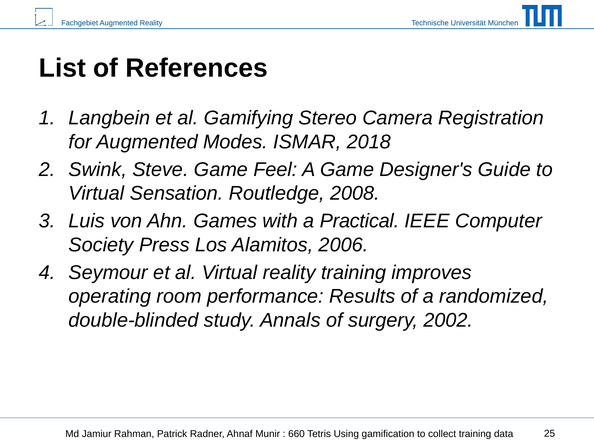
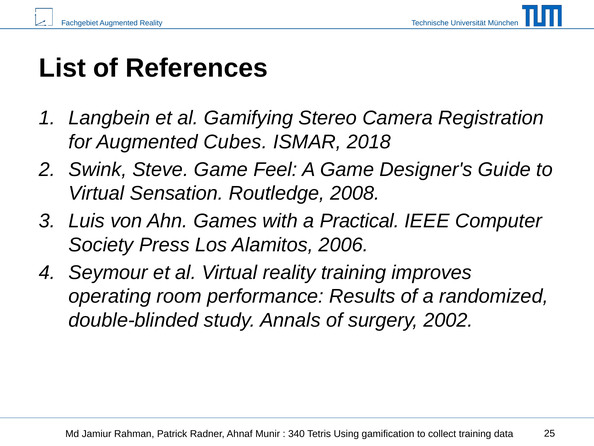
Modes: Modes -> Cubes
660: 660 -> 340
